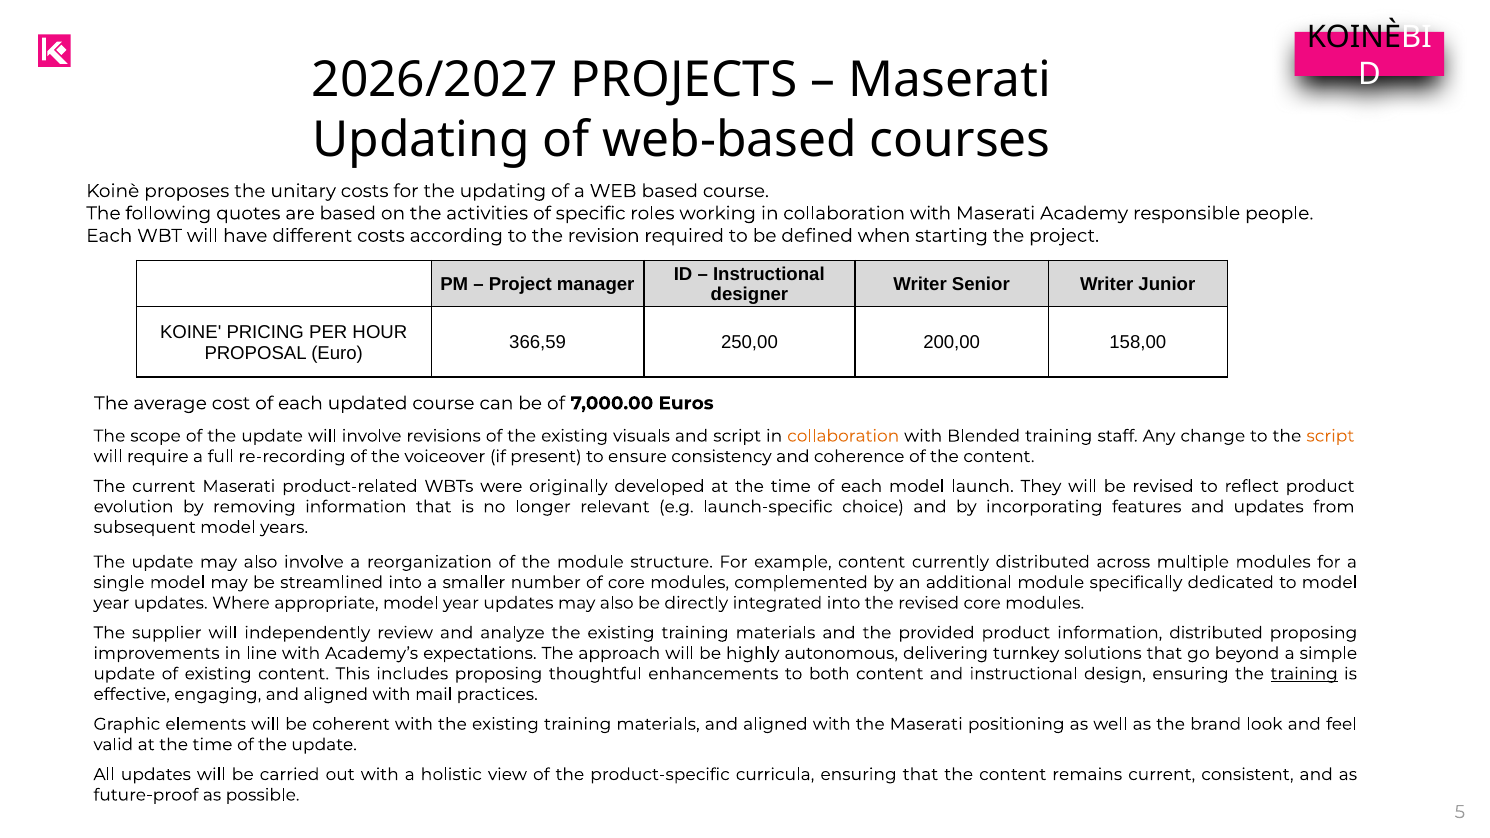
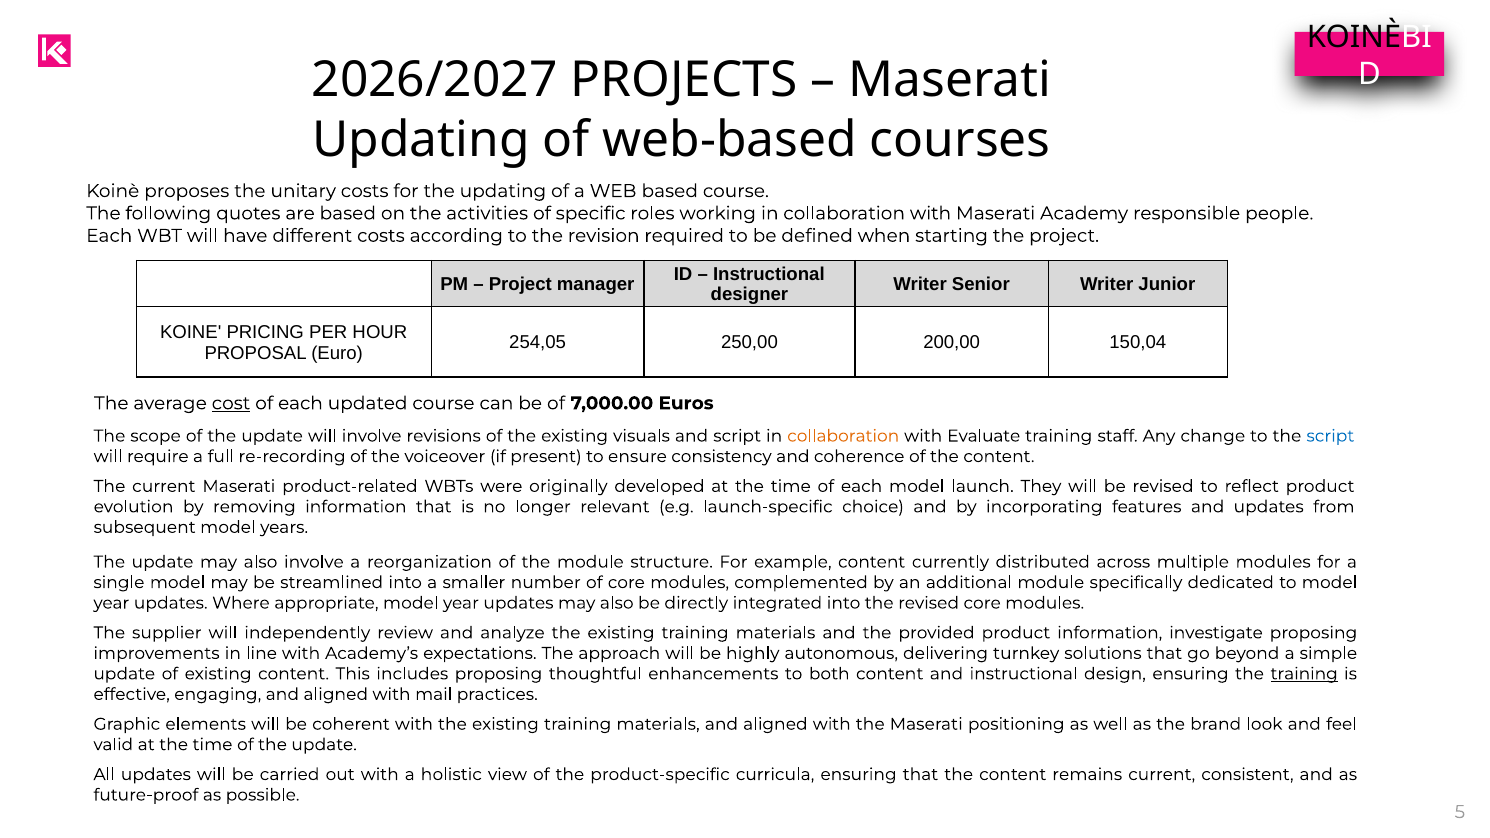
366,59: 366,59 -> 254,05
158,00: 158,00 -> 150,04
cost underline: none -> present
Blended: Blended -> Evaluate
script at (1330, 436) colour: orange -> blue
information distributed: distributed -> investigate
